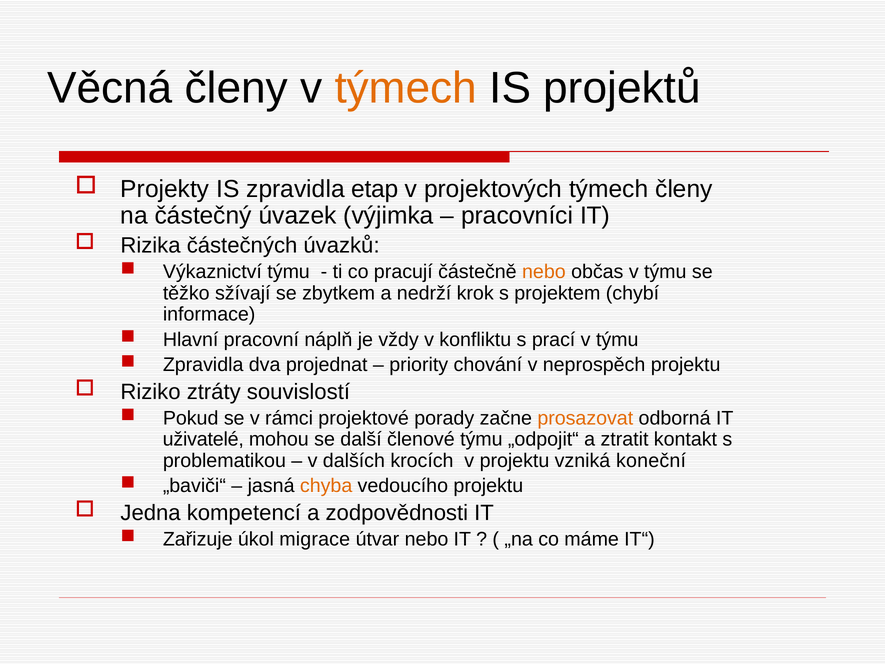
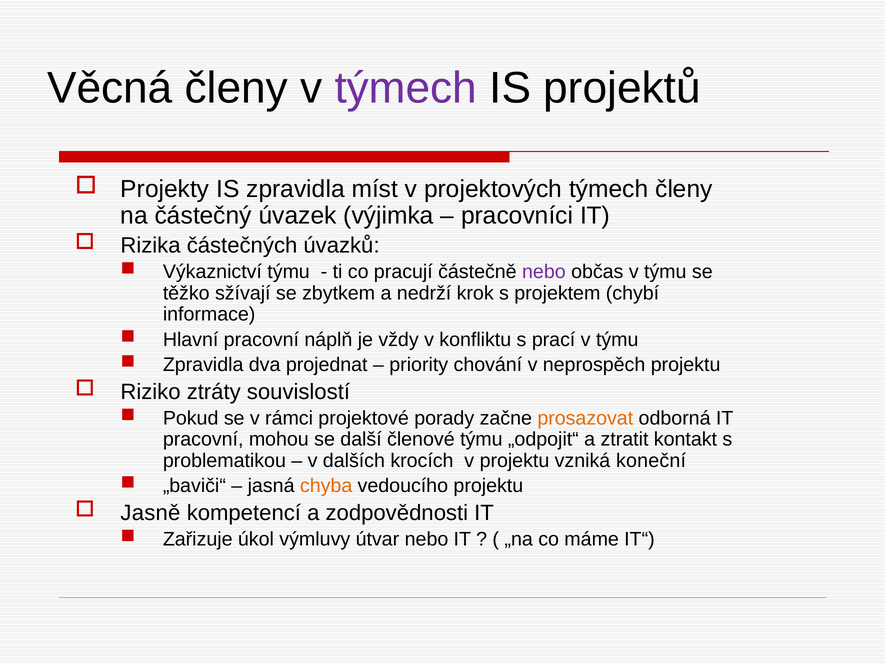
týmech at (406, 88) colour: orange -> purple
etap: etap -> míst
nebo at (544, 272) colour: orange -> purple
uživatelé at (203, 439): uživatelé -> pracovní
Jedna: Jedna -> Jasně
migrace: migrace -> výmluvy
